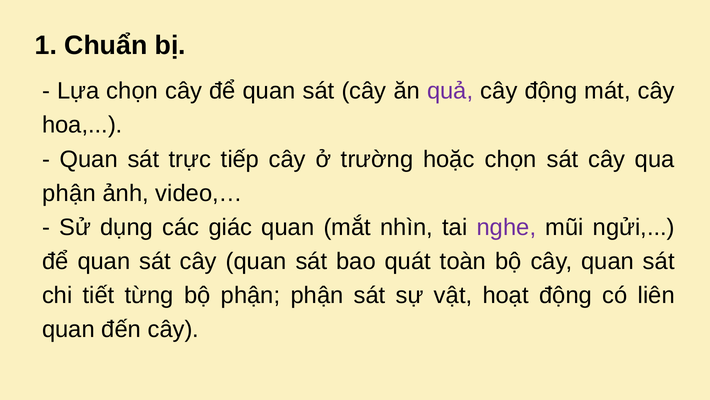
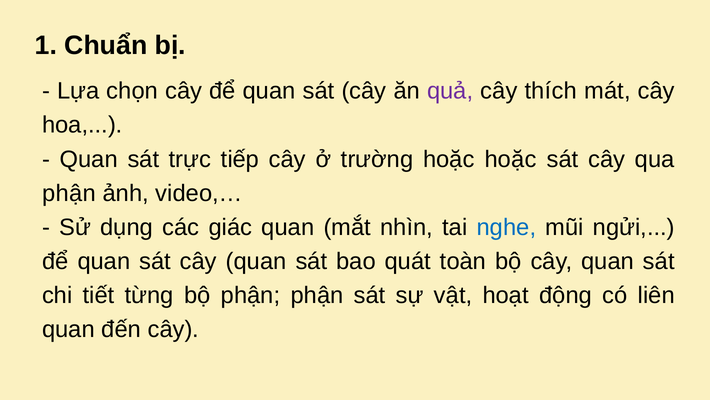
cây động: động -> thích
hoặc chọn: chọn -> hoặc
nghe colour: purple -> blue
